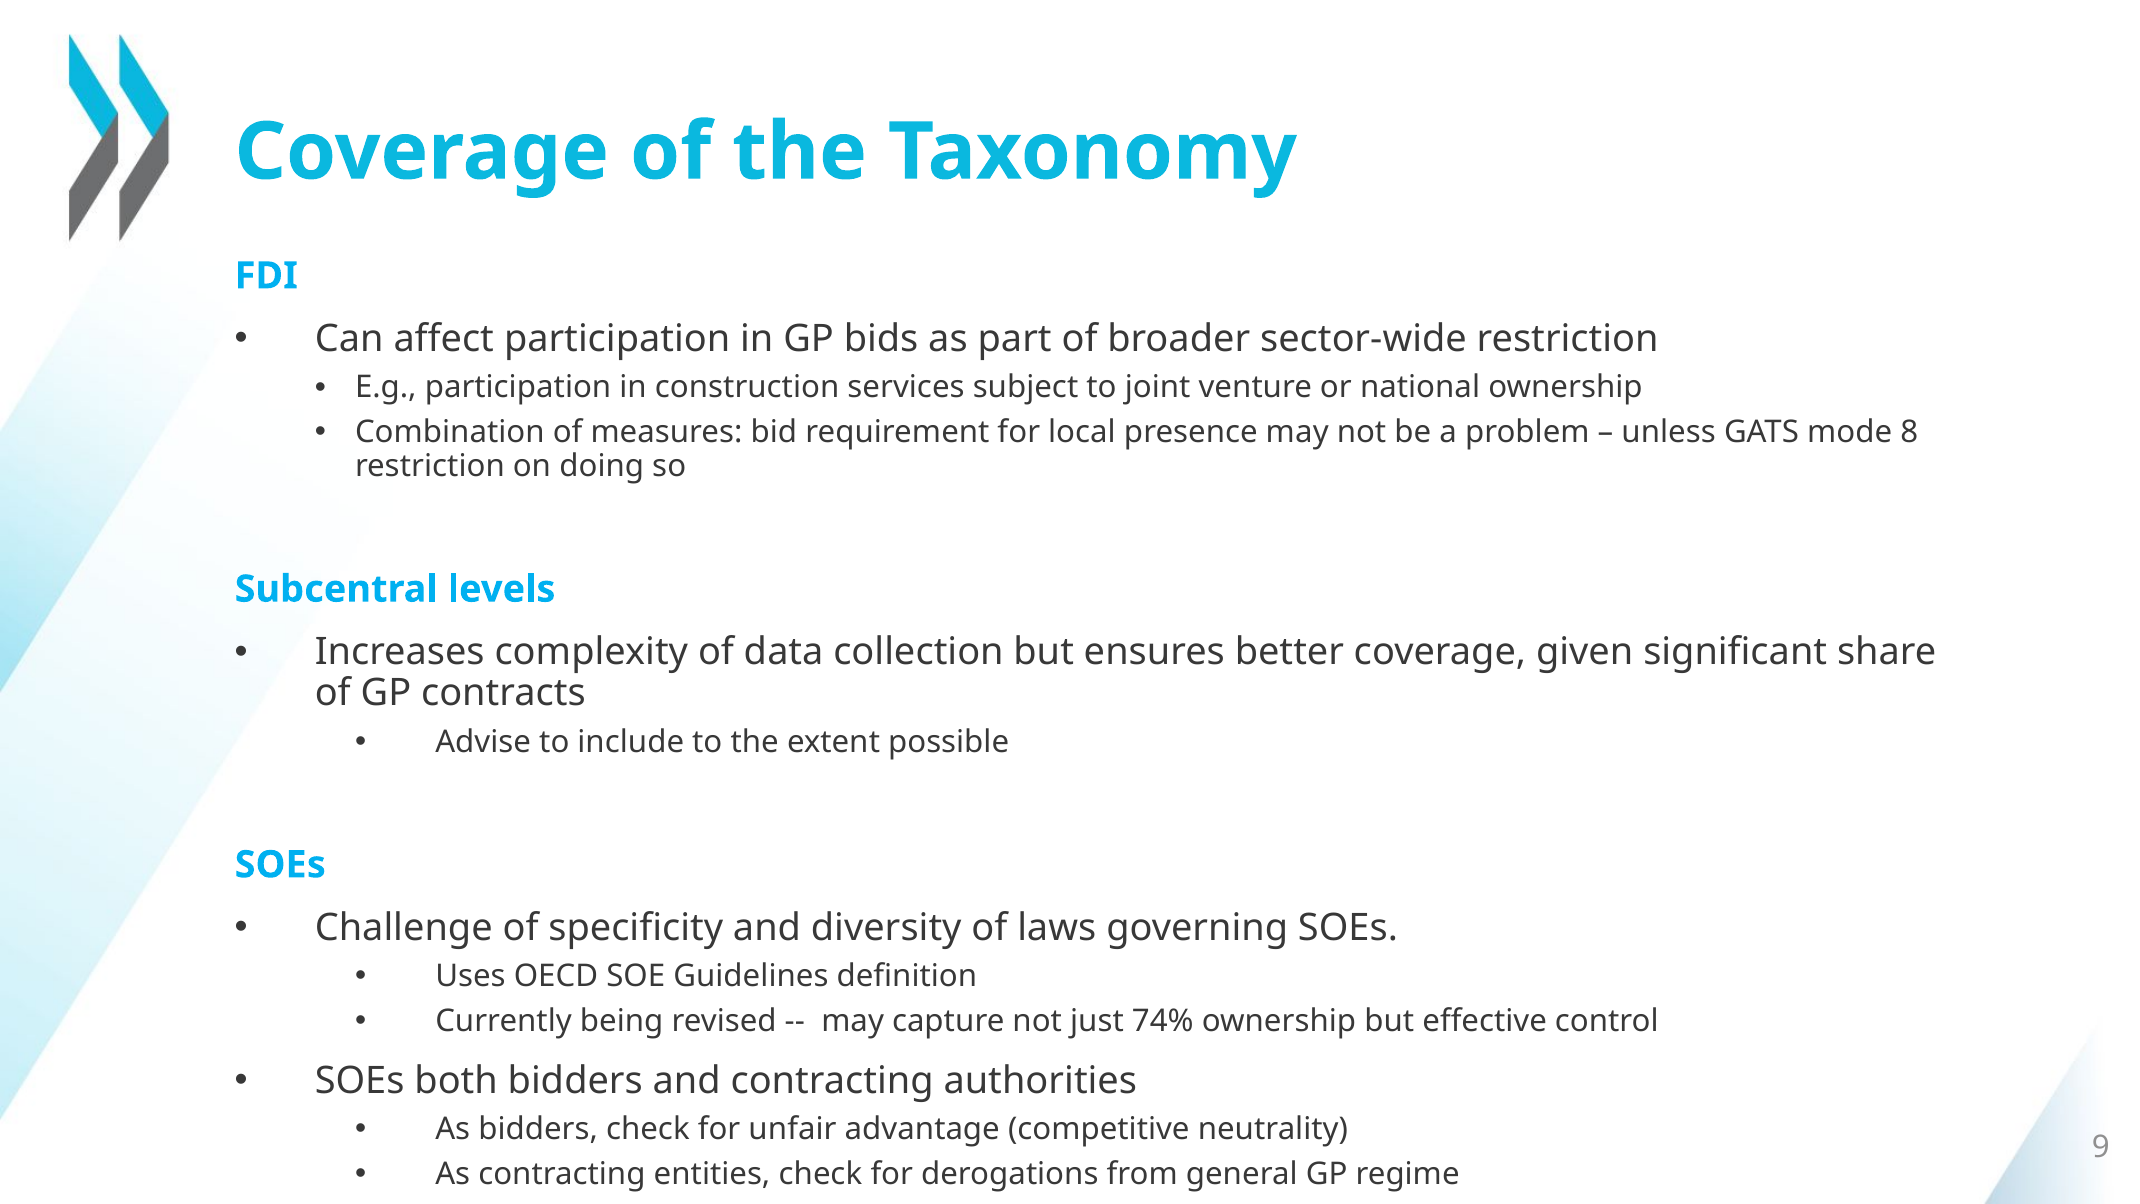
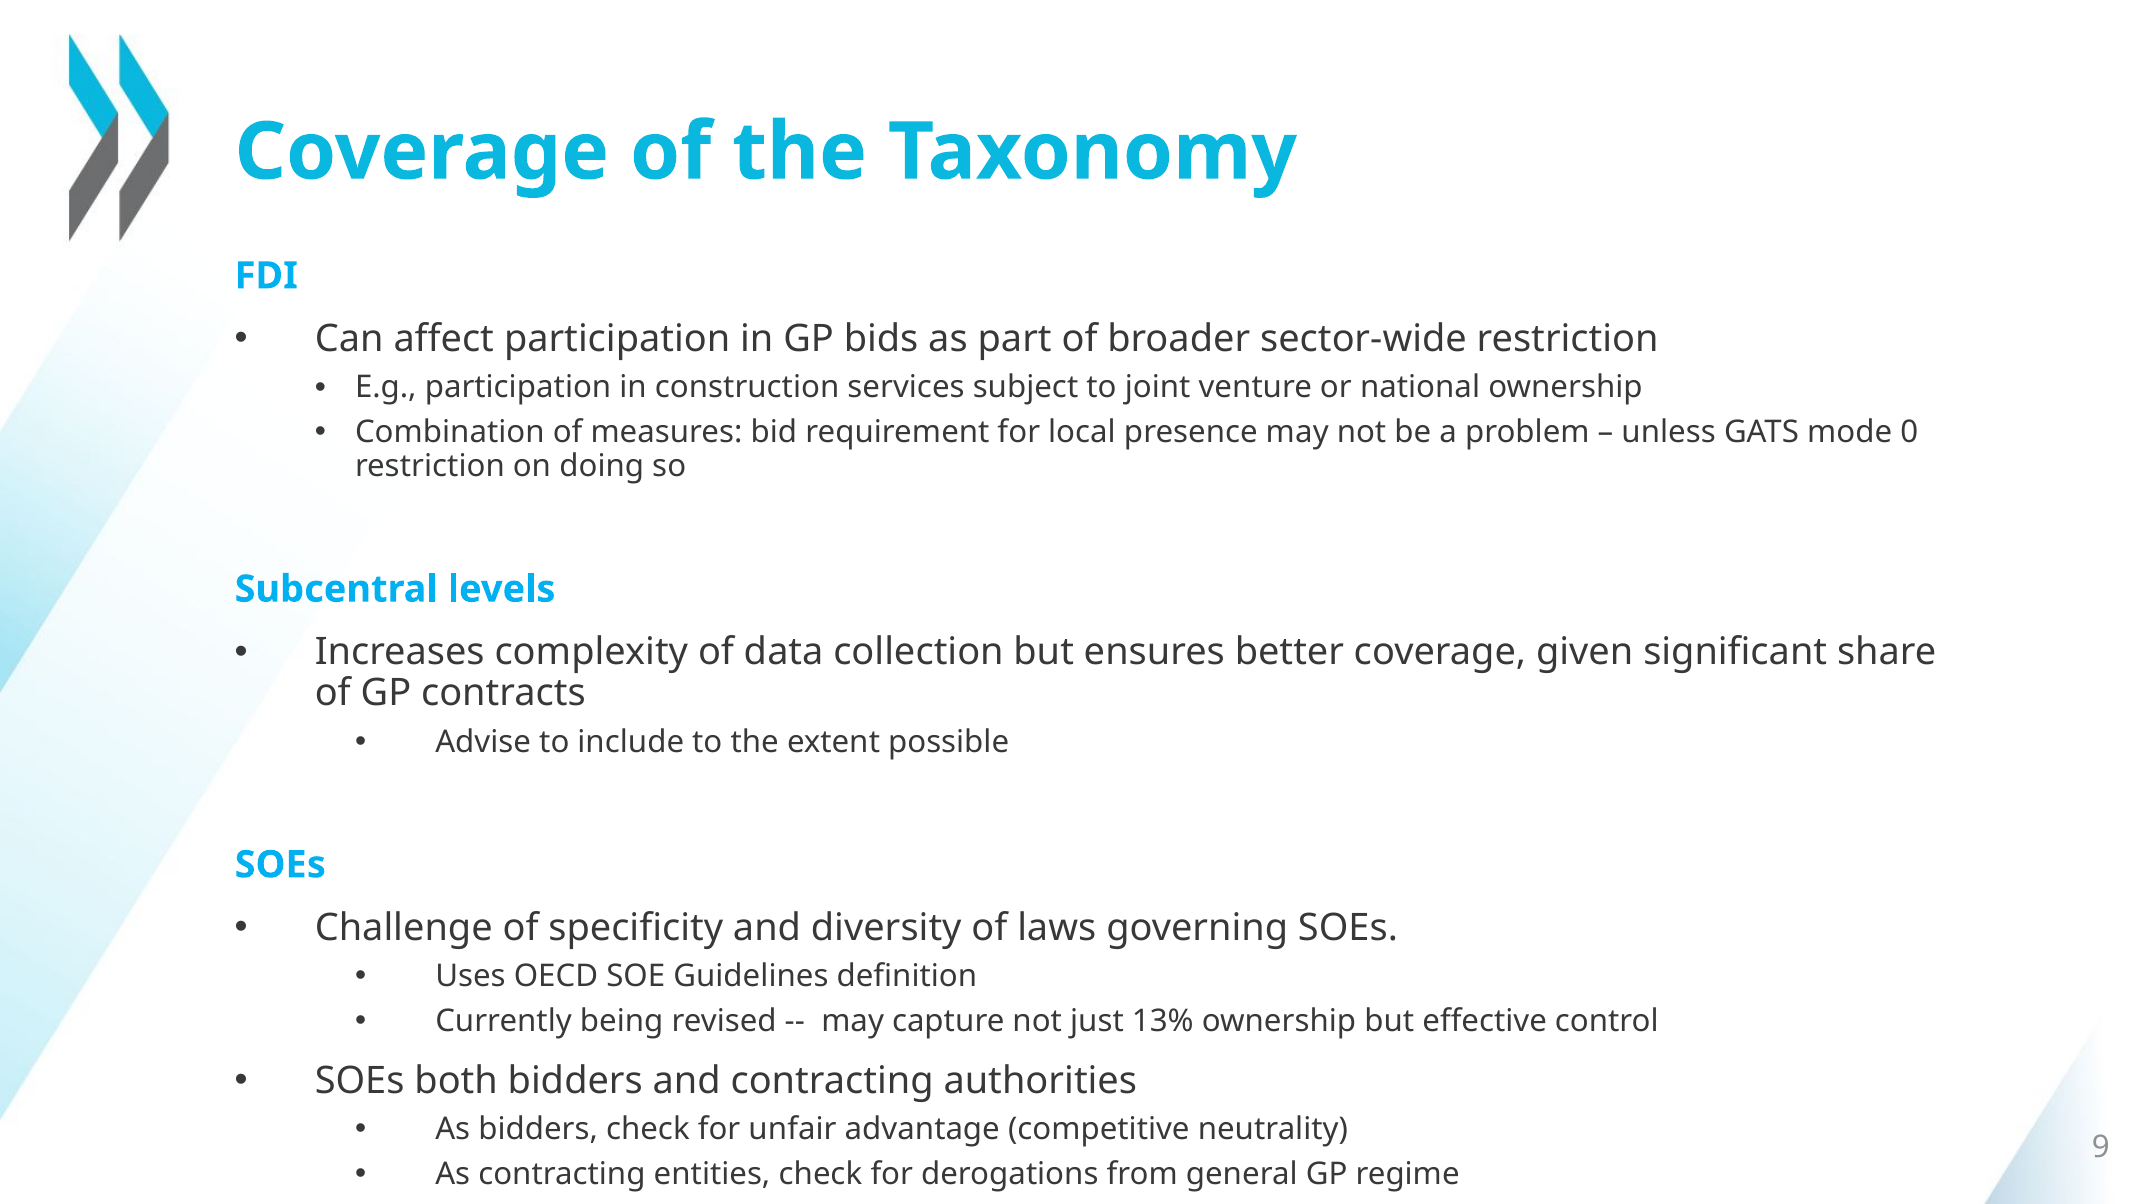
8: 8 -> 0
74%: 74% -> 13%
